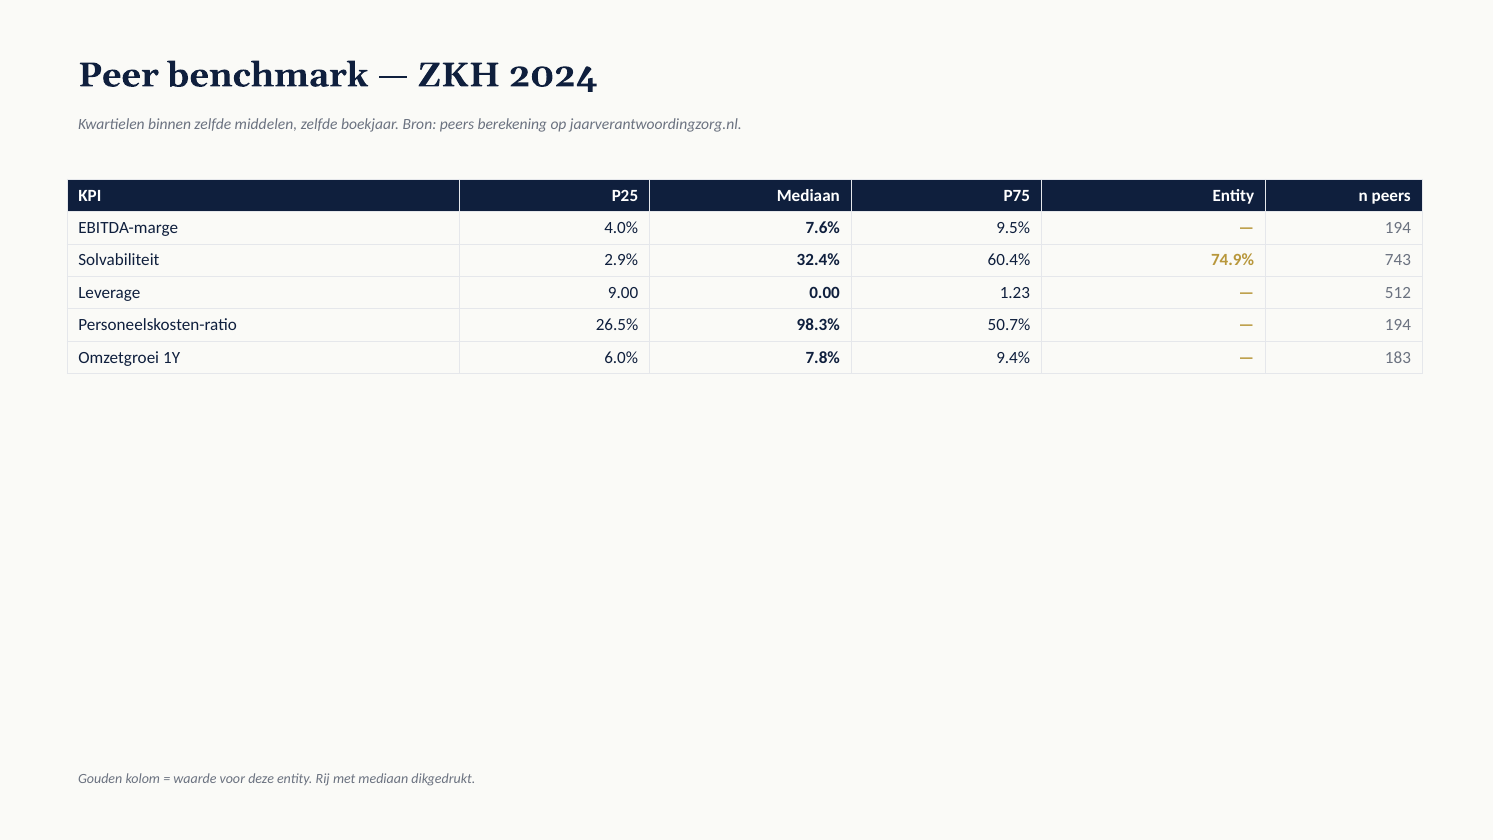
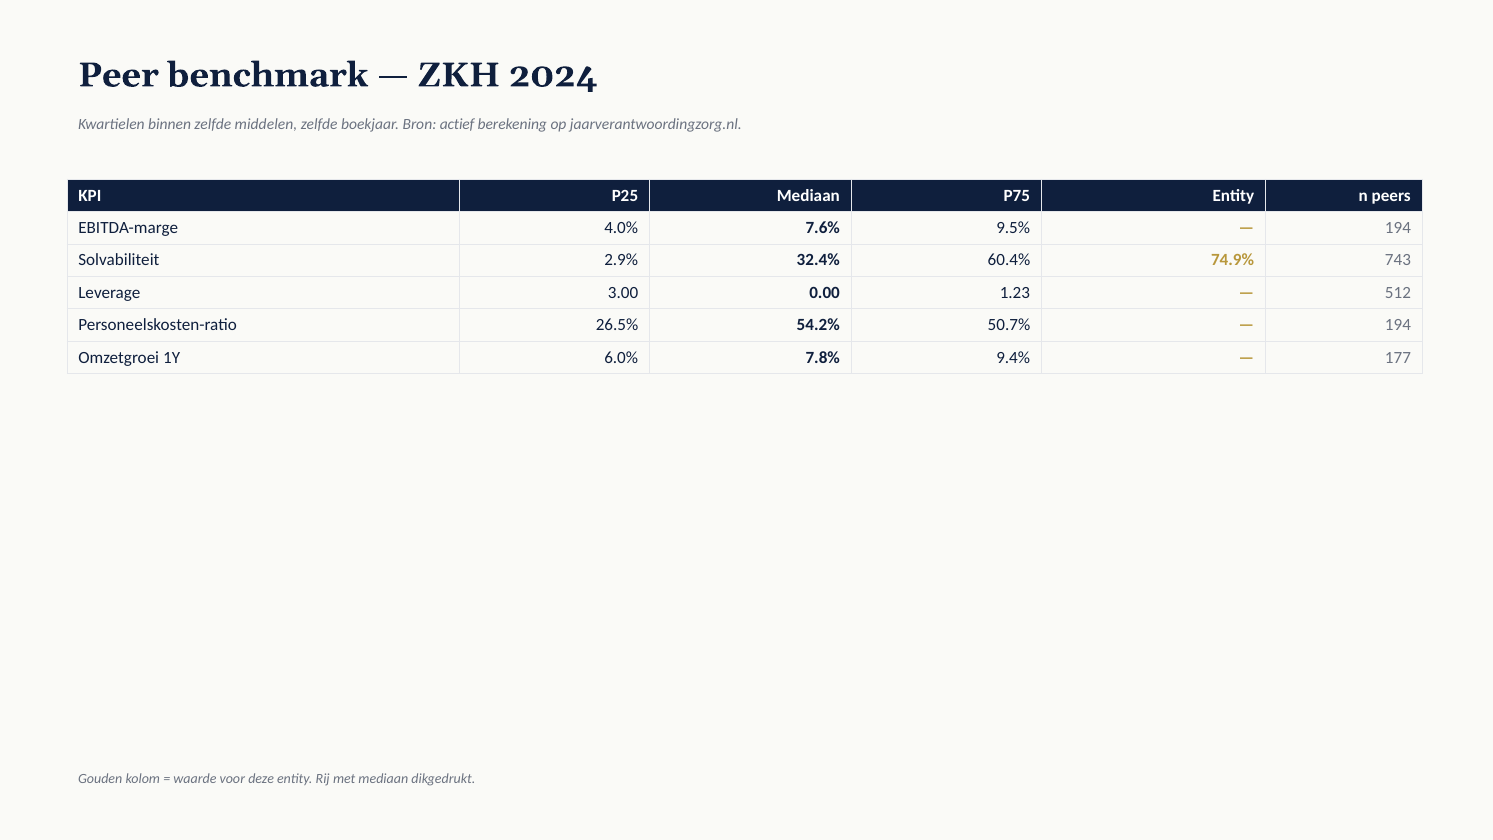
Bron peers: peers -> actief
9.00: 9.00 -> 3.00
98.3%: 98.3% -> 54.2%
183: 183 -> 177
